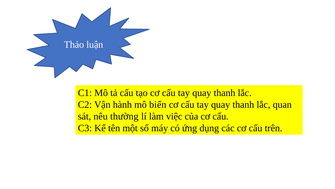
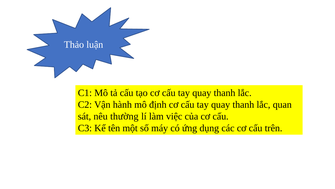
biến: biến -> định
